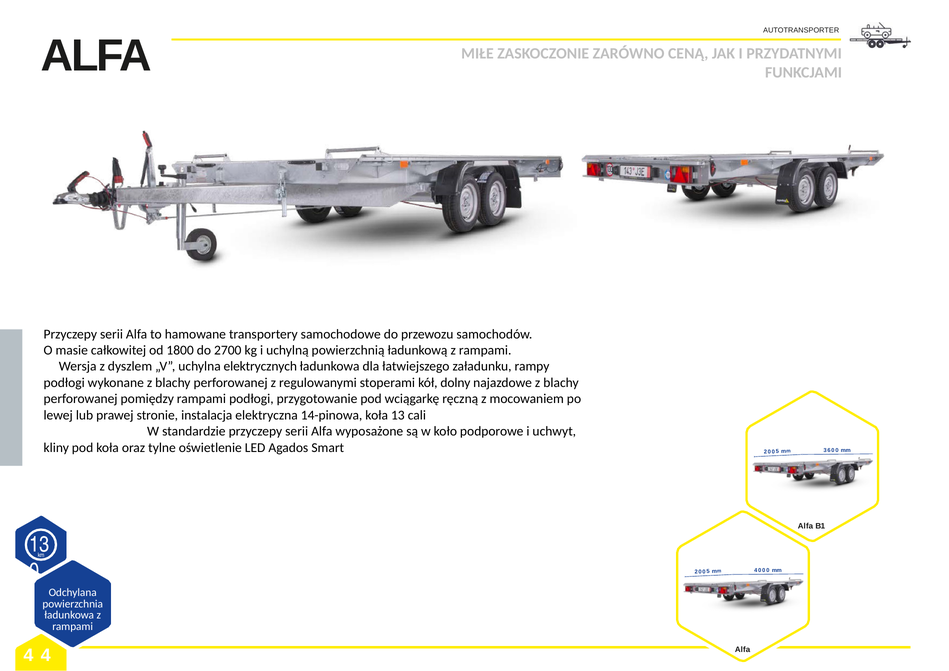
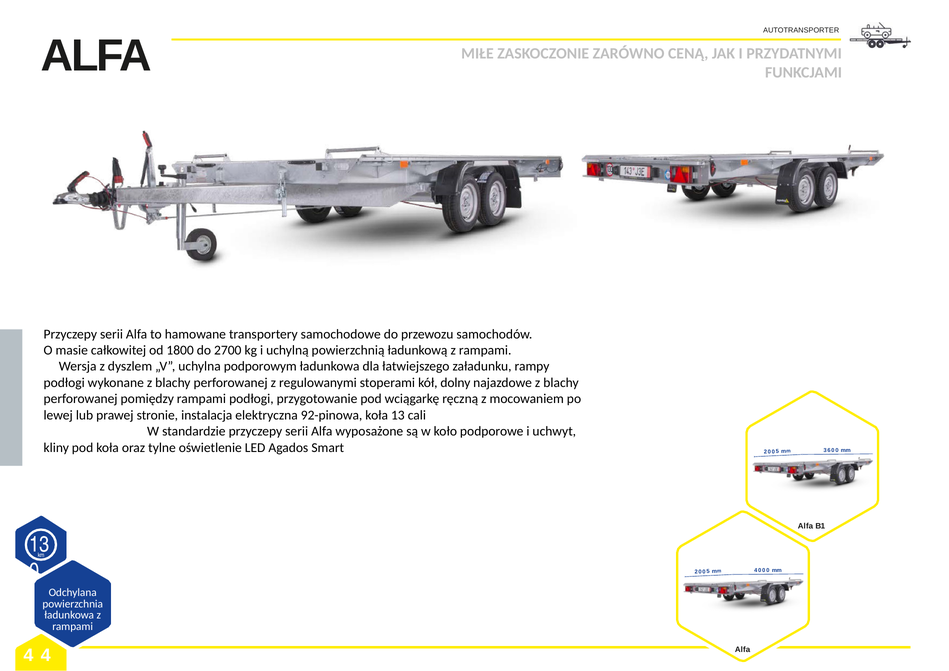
elektrycznych: elektrycznych -> podporowym
14-pinowa: 14-pinowa -> 92-pinowa
